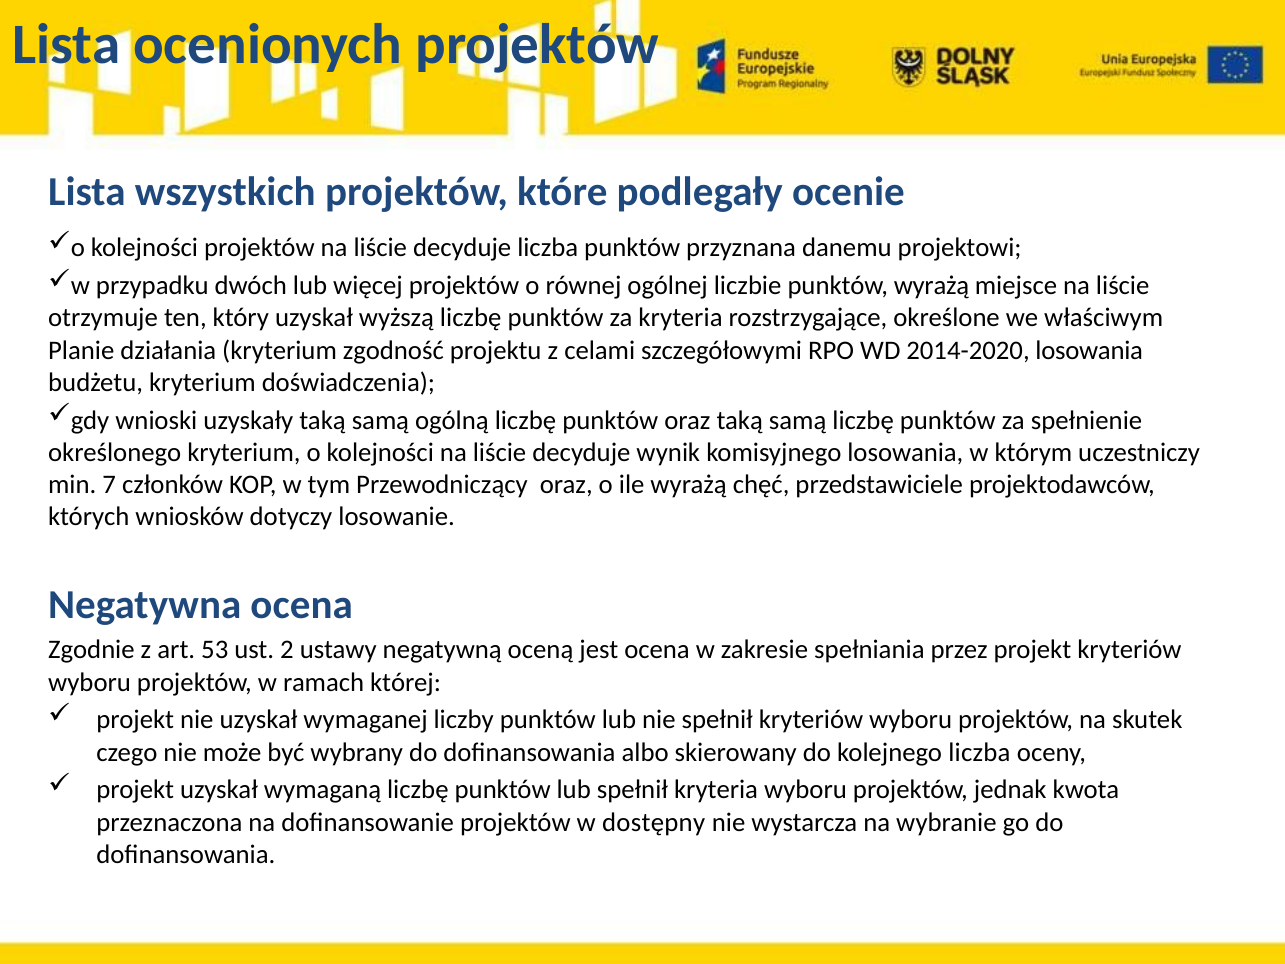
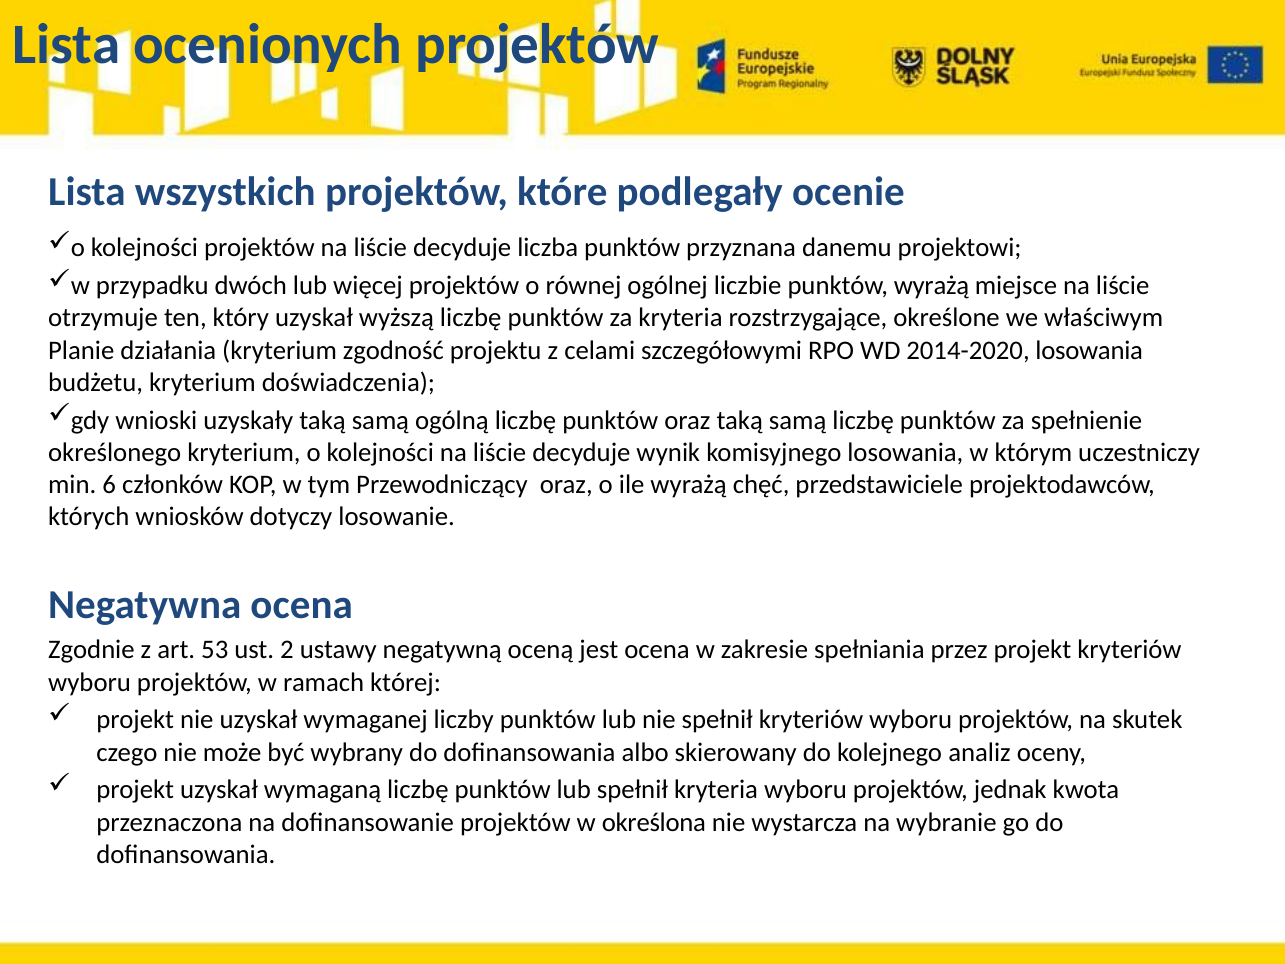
7: 7 -> 6
kolejnego liczba: liczba -> analiz
dostępny: dostępny -> określona
